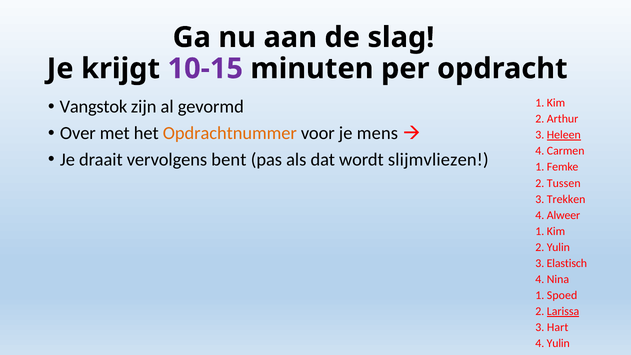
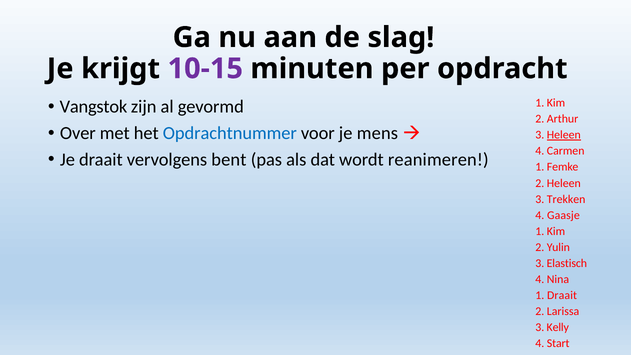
Opdrachtnummer colour: orange -> blue
slijmvliezen: slijmvliezen -> reanimeren
2 Tussen: Tussen -> Heleen
Alweer: Alweer -> Gaasje
1 Spoed: Spoed -> Draait
Larissa underline: present -> none
Hart: Hart -> Kelly
4 Yulin: Yulin -> Start
